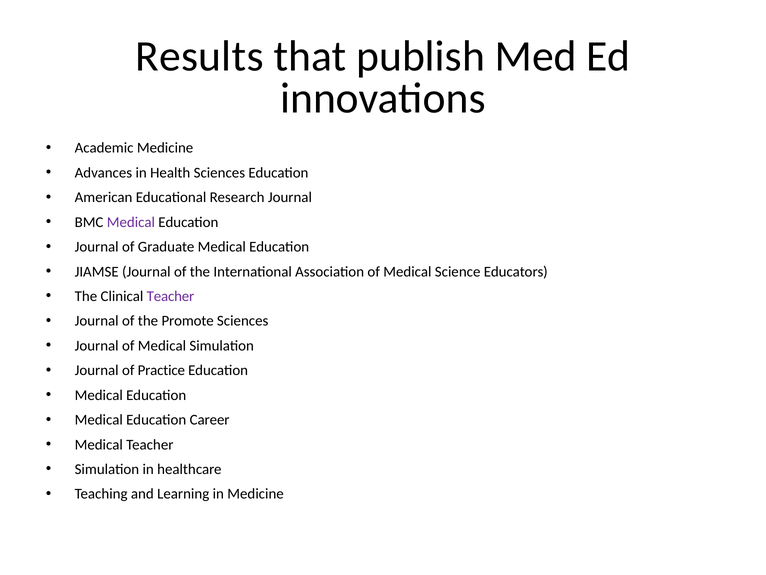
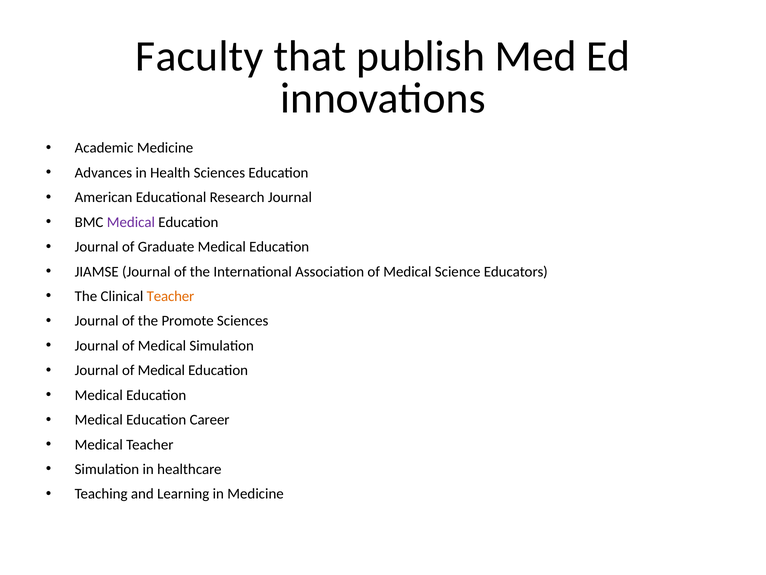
Results: Results -> Faculty
Teacher at (170, 296) colour: purple -> orange
Practice at (161, 370): Practice -> Medical
